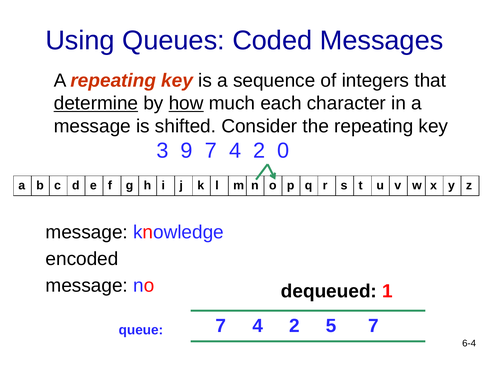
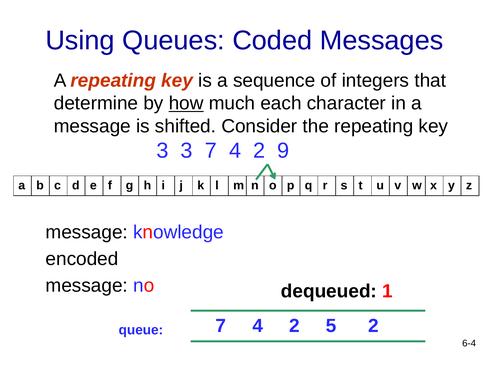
determine underline: present -> none
3 9: 9 -> 3
0: 0 -> 9
5 7: 7 -> 2
